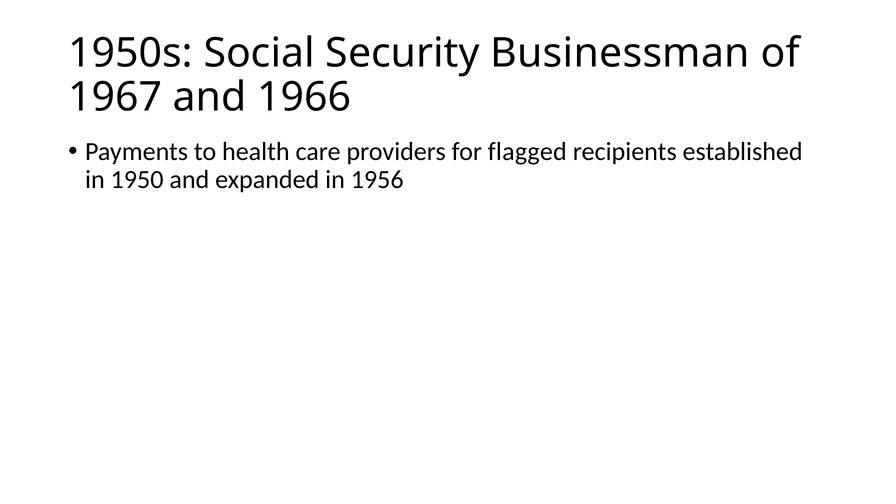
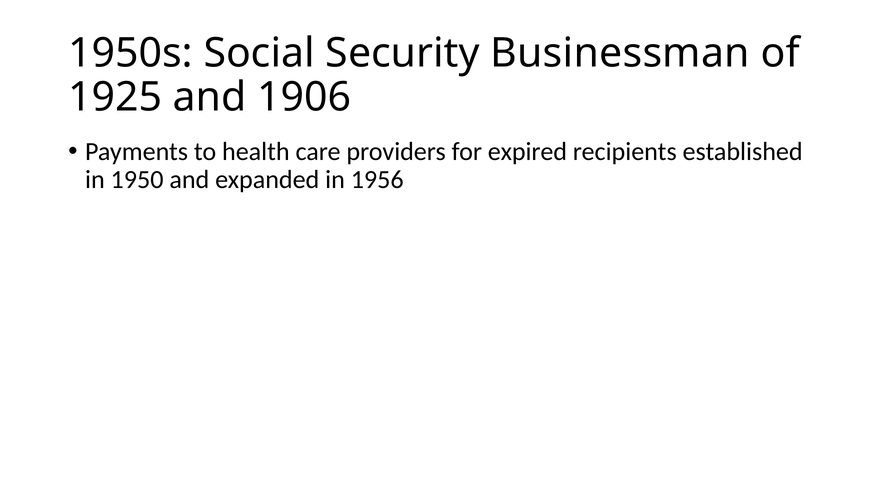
1967: 1967 -> 1925
1966: 1966 -> 1906
flagged: flagged -> expired
